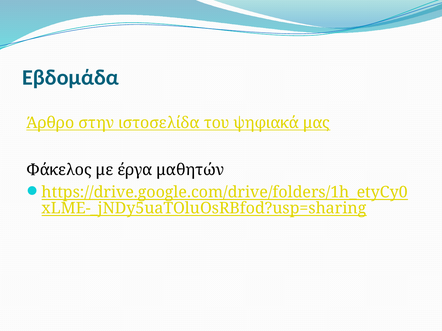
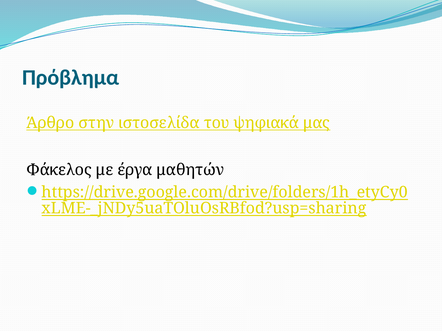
Εβδομάδα: Εβδομάδα -> Πρόβλημα
